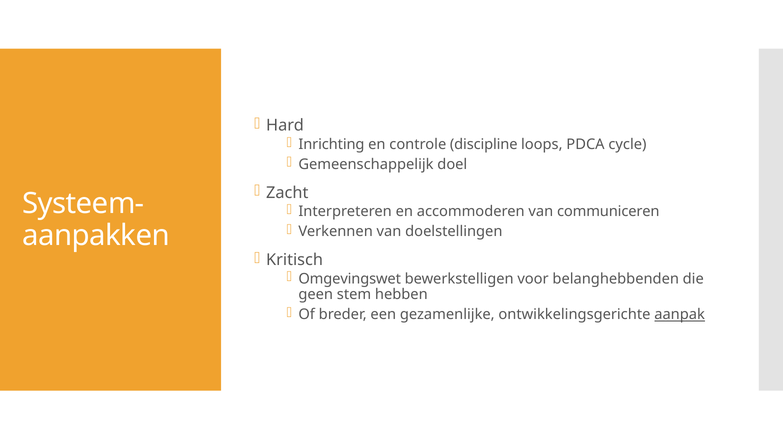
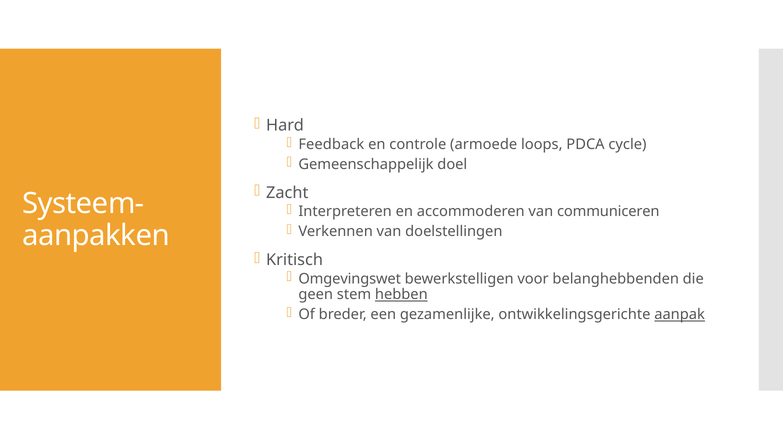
Inrichting: Inrichting -> Feedback
discipline: discipline -> armoede
hebben underline: none -> present
